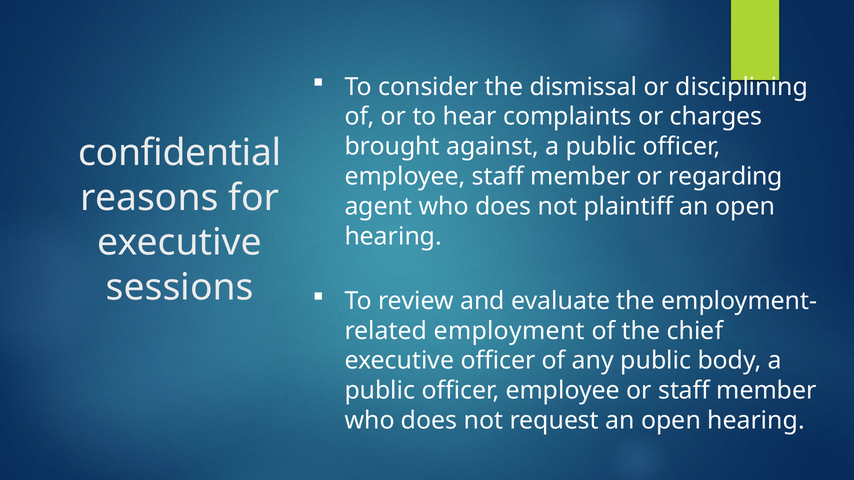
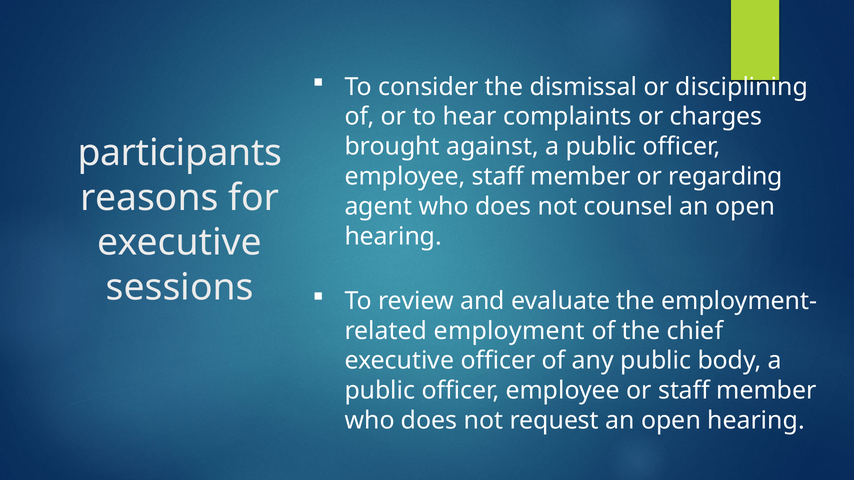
confidential: confidential -> participants
plaintiff: plaintiff -> counsel
